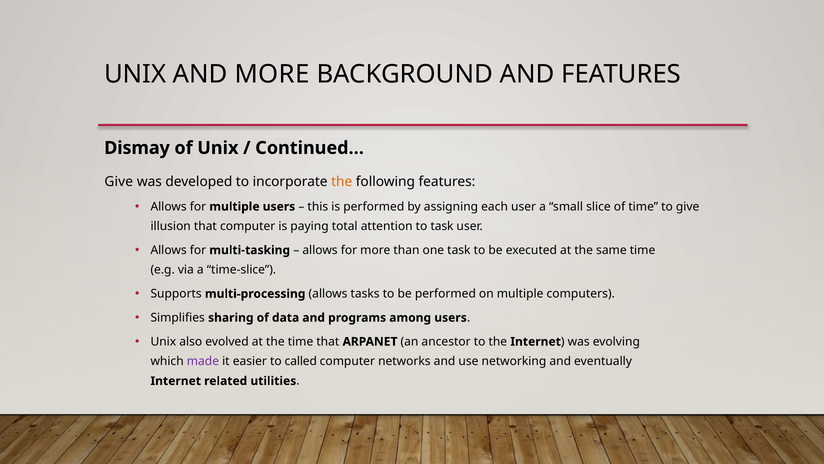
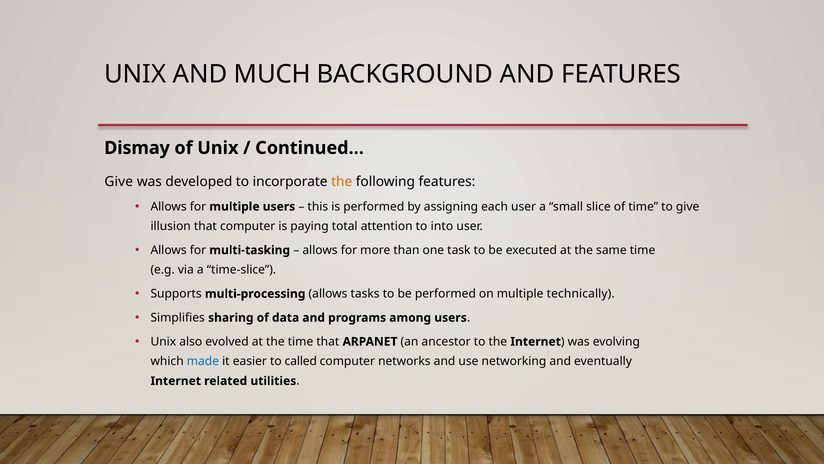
AND MORE: MORE -> MUCH
to task: task -> into
computers: computers -> technically
made colour: purple -> blue
